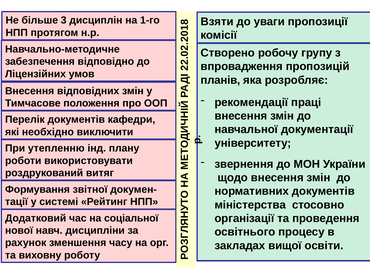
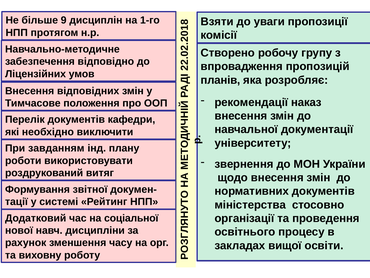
3: 3 -> 9
праці: праці -> наказ
утепленню: утепленню -> завданням
